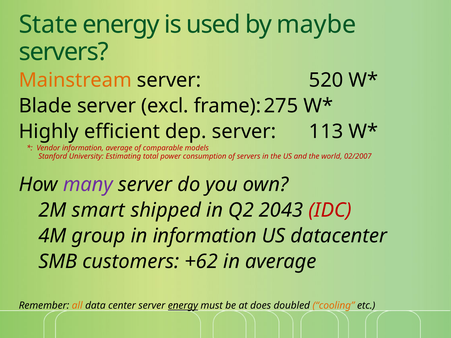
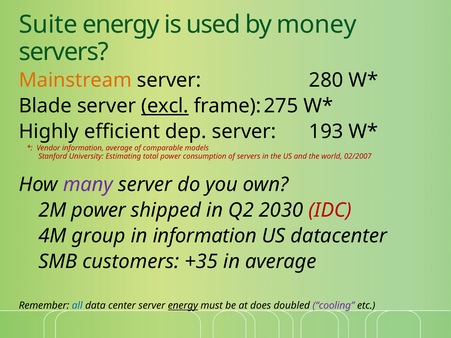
State: State -> Suite
maybe: maybe -> money
520: 520 -> 280
excl underline: none -> present
113: 113 -> 193
2M smart: smart -> power
2043: 2043 -> 2030
+62: +62 -> +35
all colour: orange -> blue
cooling colour: orange -> purple
